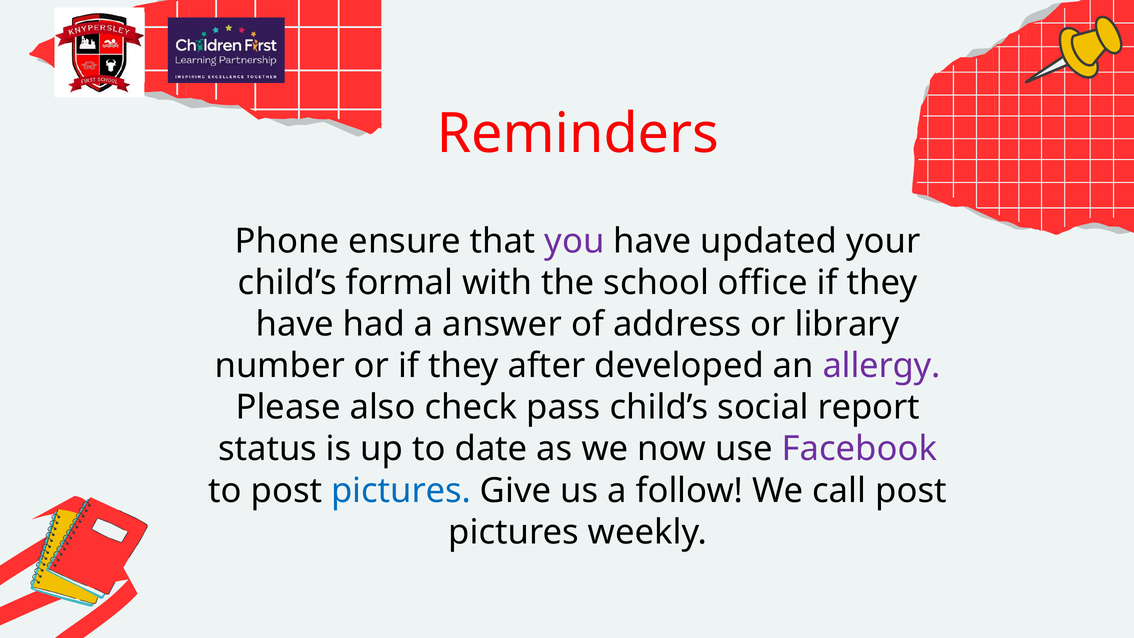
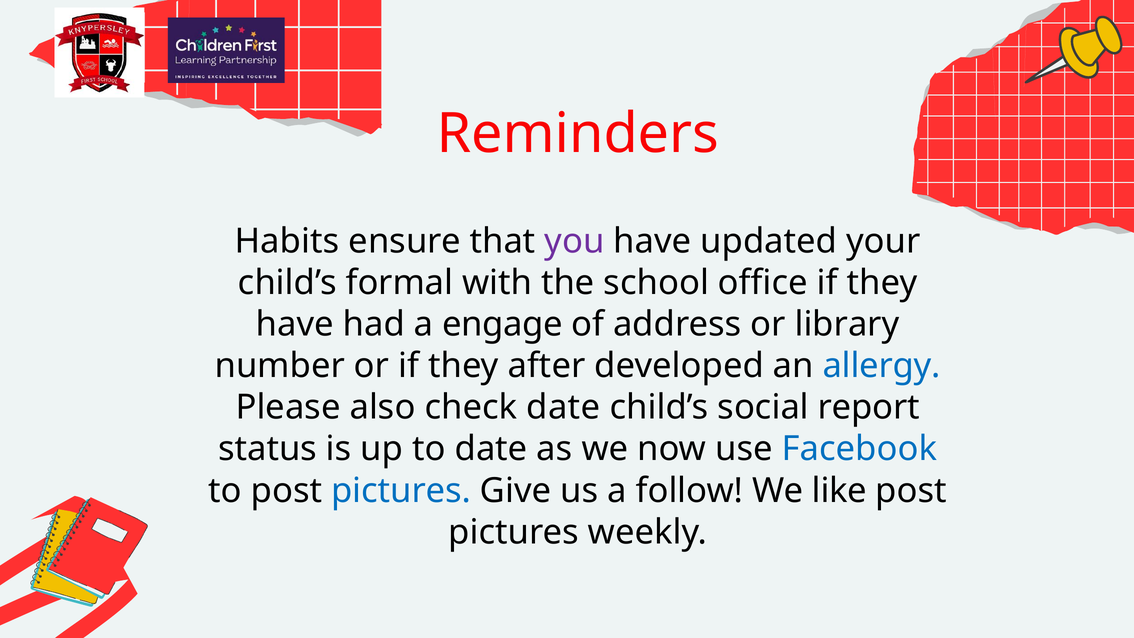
Phone: Phone -> Habits
answer: answer -> engage
allergy colour: purple -> blue
check pass: pass -> date
Facebook colour: purple -> blue
call: call -> like
